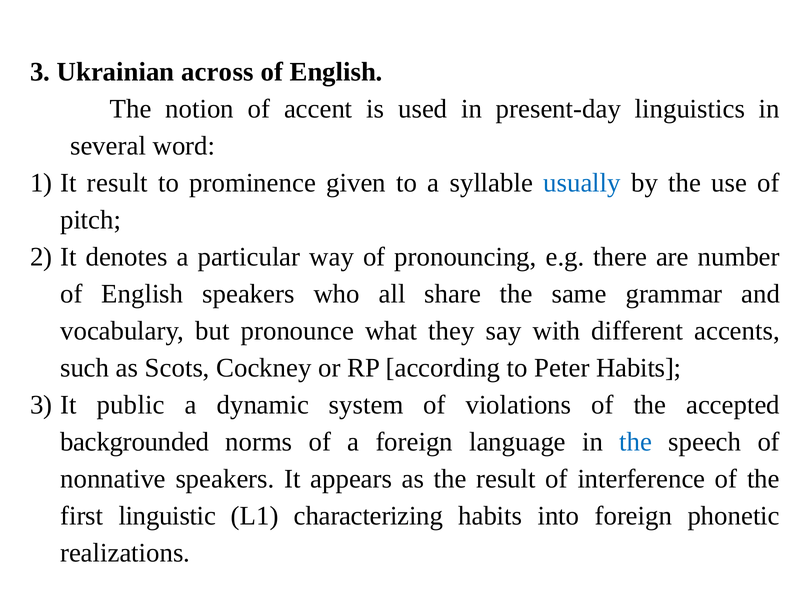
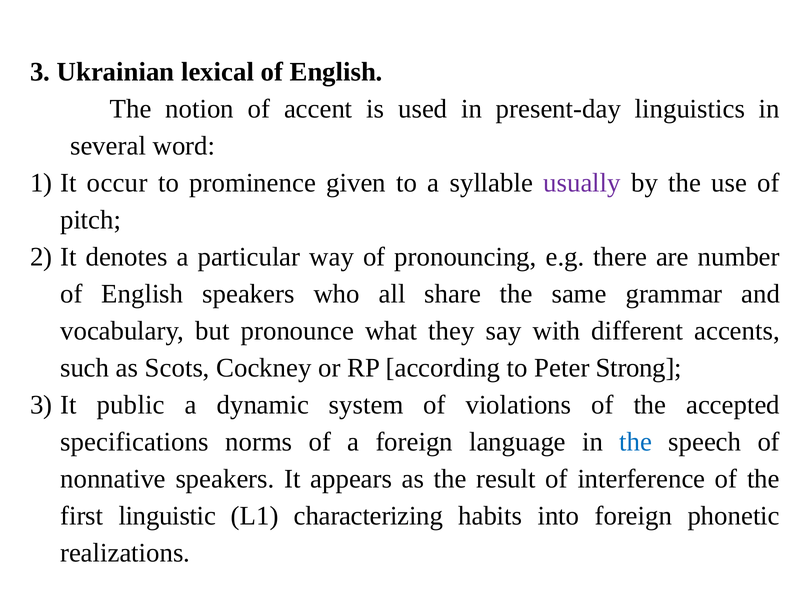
across: across -> lexical
It result: result -> occur
usually colour: blue -> purple
Peter Habits: Habits -> Strong
backgrounded: backgrounded -> specifications
